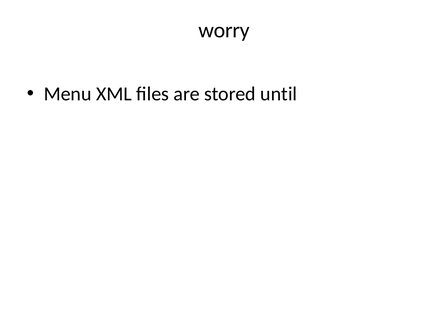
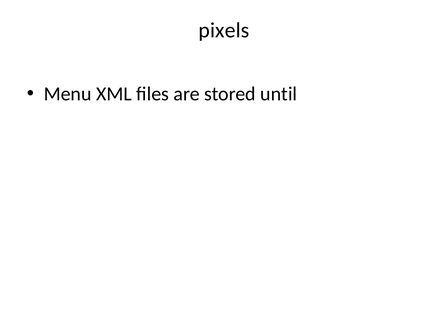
worry: worry -> pixels
